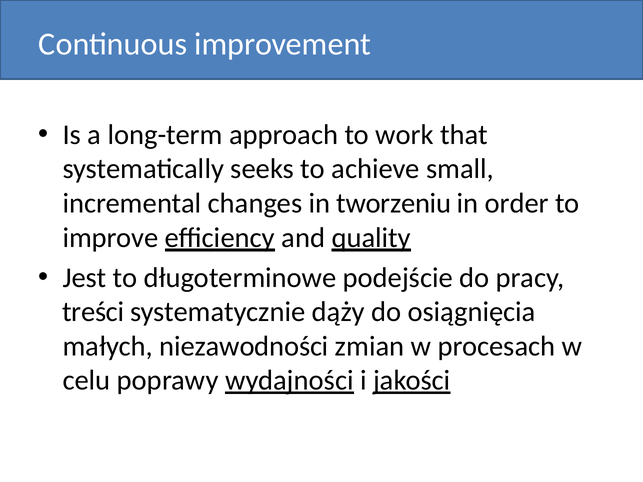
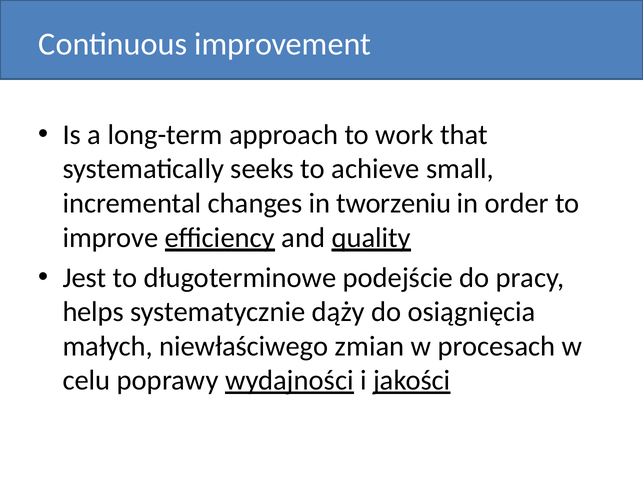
treści: treści -> helps
niezawodności: niezawodności -> niewłaściwego
